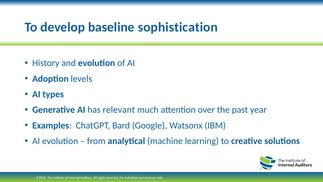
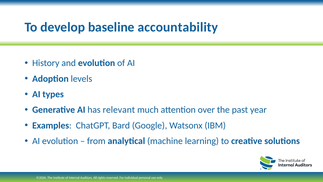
sophistication: sophistication -> accountability
